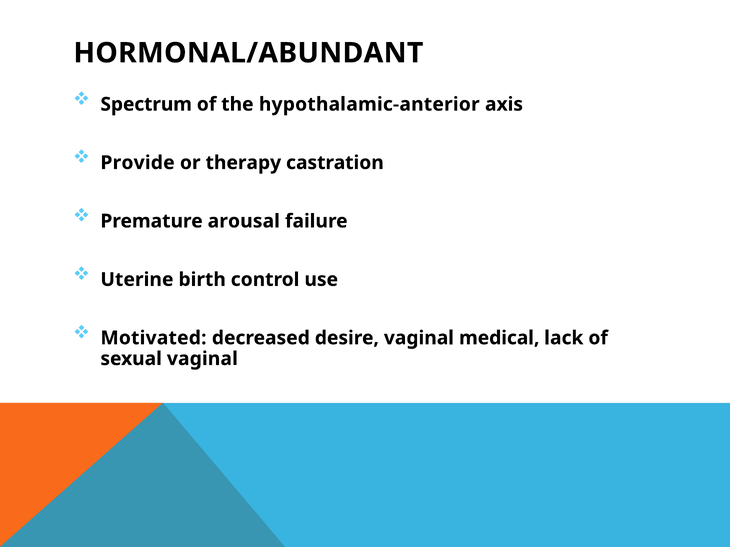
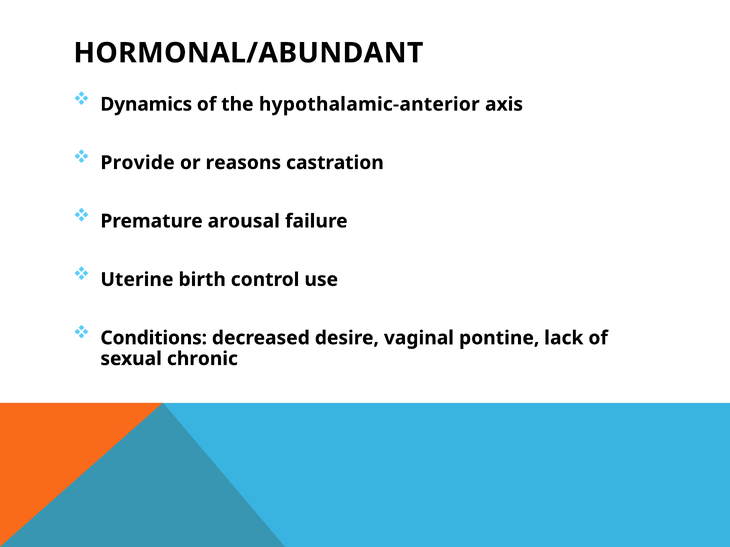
Spectrum: Spectrum -> Dynamics
therapy: therapy -> reasons
Motivated: Motivated -> Conditions
medical: medical -> pontine
sexual vaginal: vaginal -> chronic
